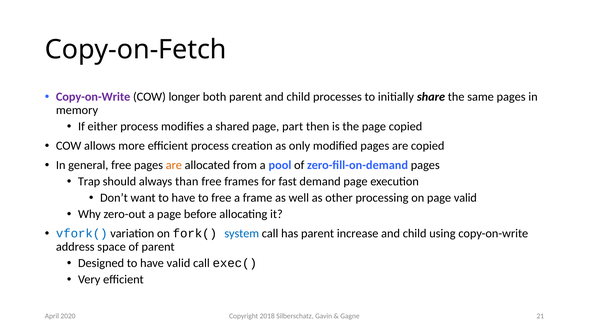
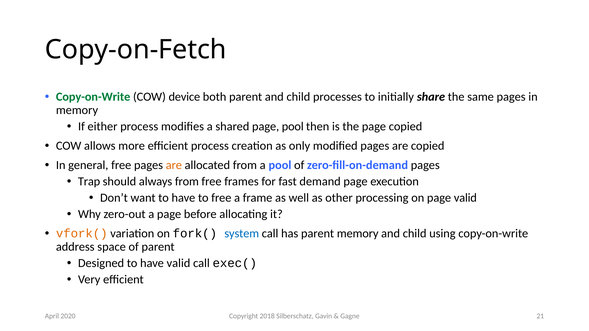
Copy-on-Write at (93, 97) colour: purple -> green
longer: longer -> device
page part: part -> pool
always than: than -> from
vfork( colour: blue -> orange
parent increase: increase -> memory
